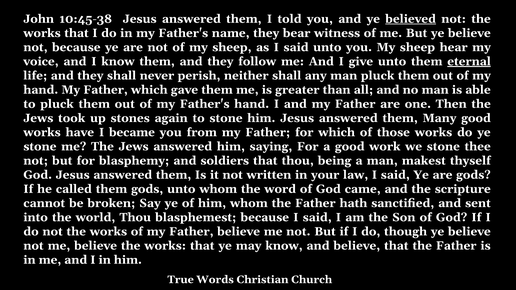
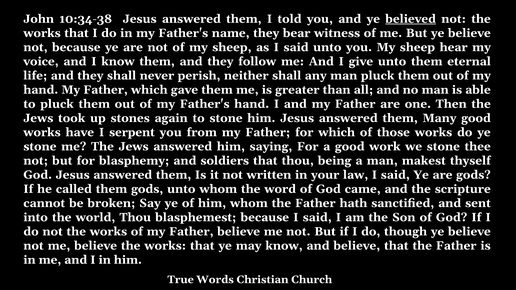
10:45-38: 10:45-38 -> 10:34-38
eternal underline: present -> none
became: became -> serpent
